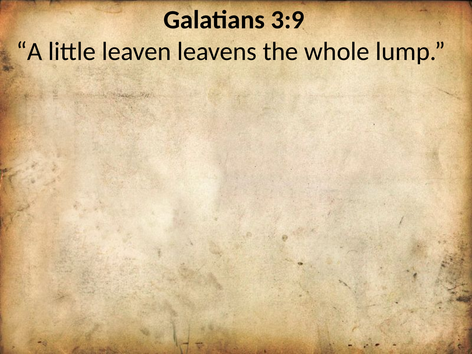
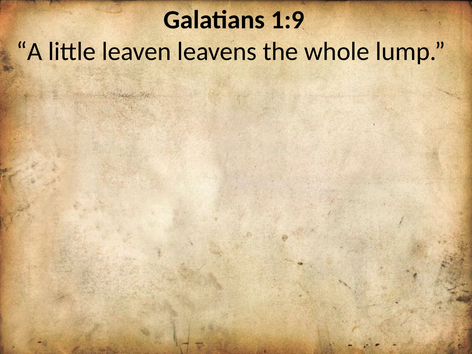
3:9: 3:9 -> 1:9
